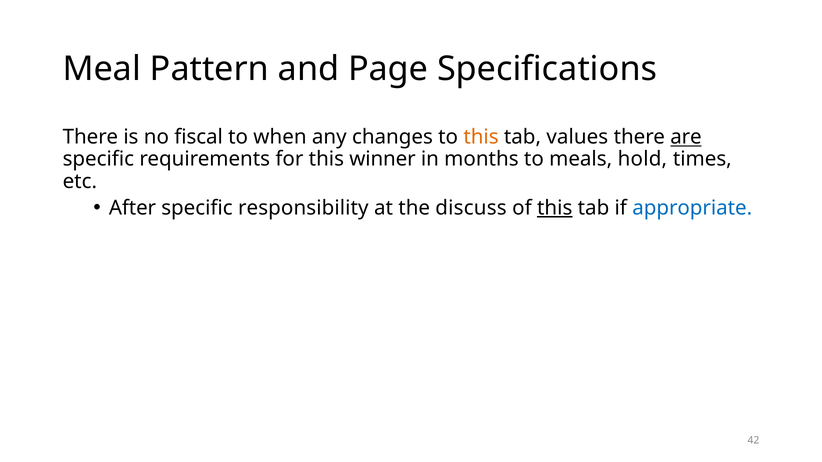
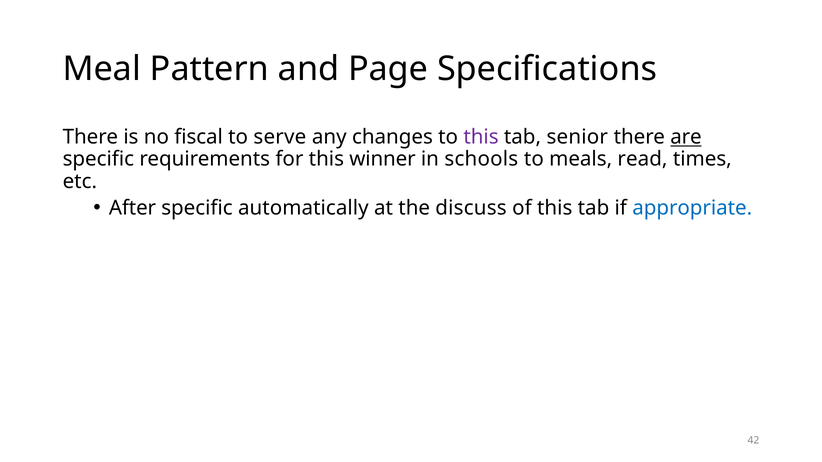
when: when -> serve
this at (481, 137) colour: orange -> purple
values: values -> senior
months: months -> schools
hold: hold -> read
responsibility: responsibility -> automatically
this at (555, 208) underline: present -> none
